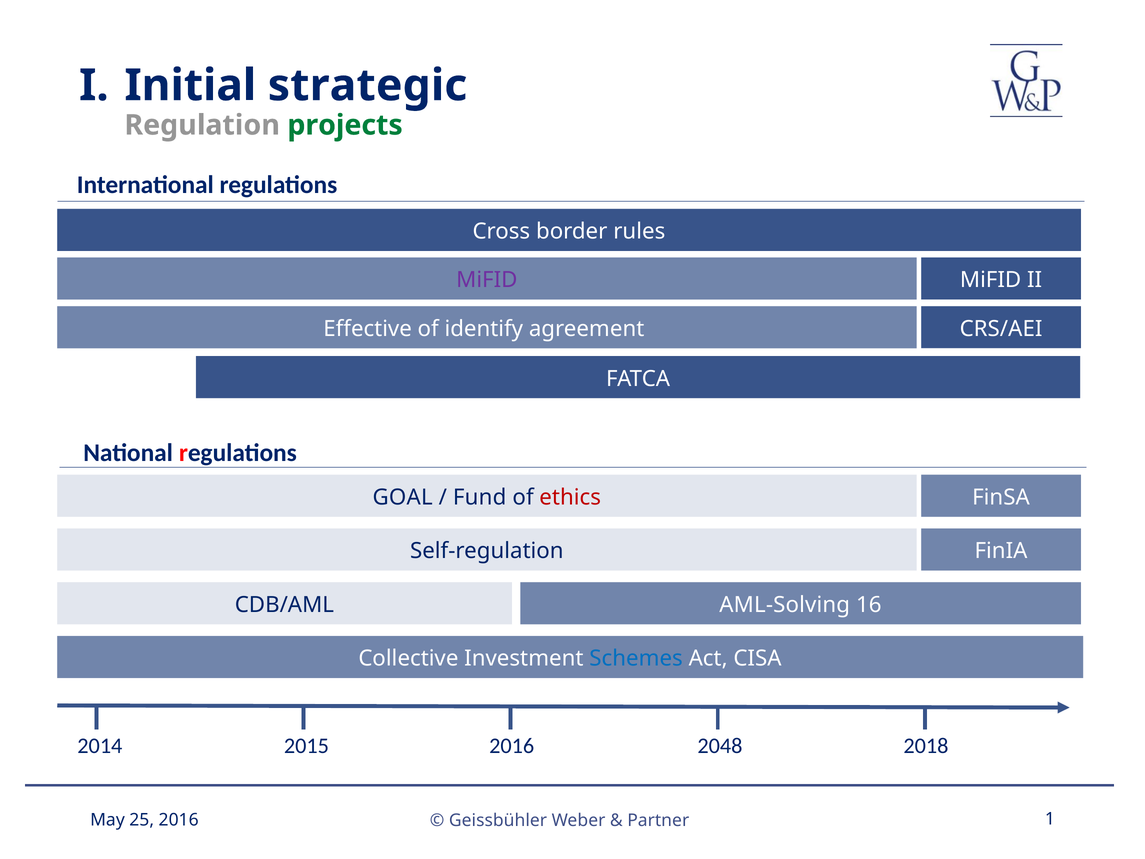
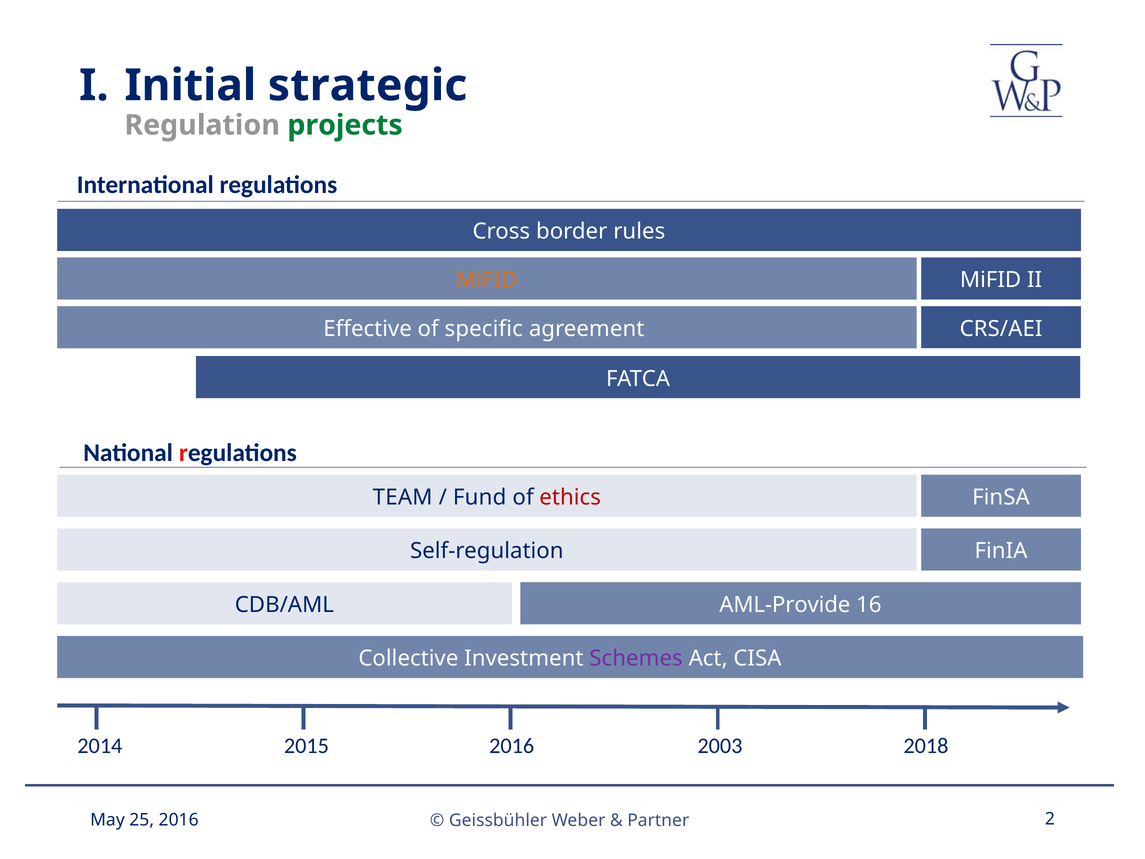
MiFID at (487, 280) colour: purple -> orange
identify: identify -> specific
GOAL: GOAL -> TEAM
AML-Solving: AML-Solving -> AML-Provide
Schemes colour: blue -> purple
2048: 2048 -> 2003
1: 1 -> 2
